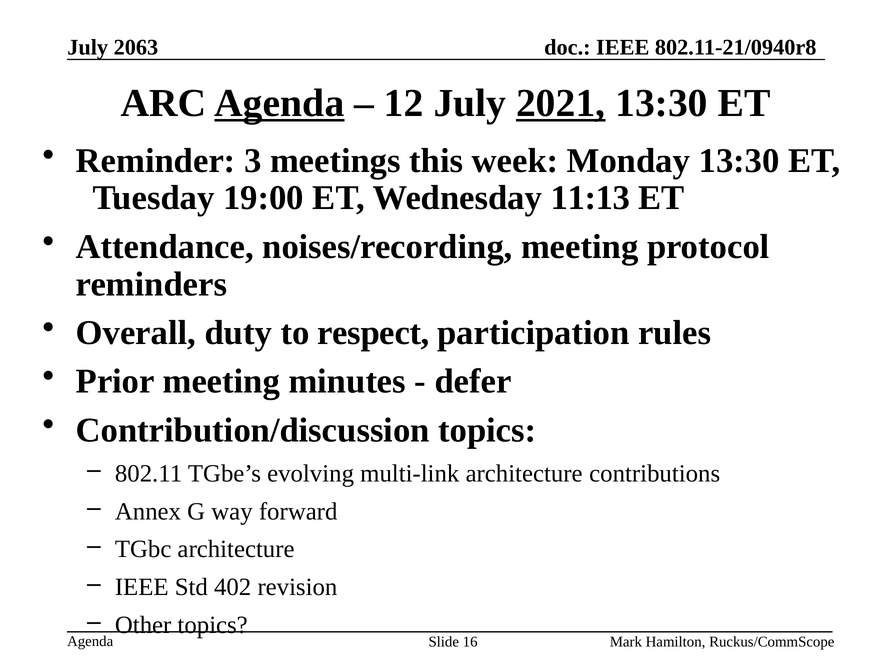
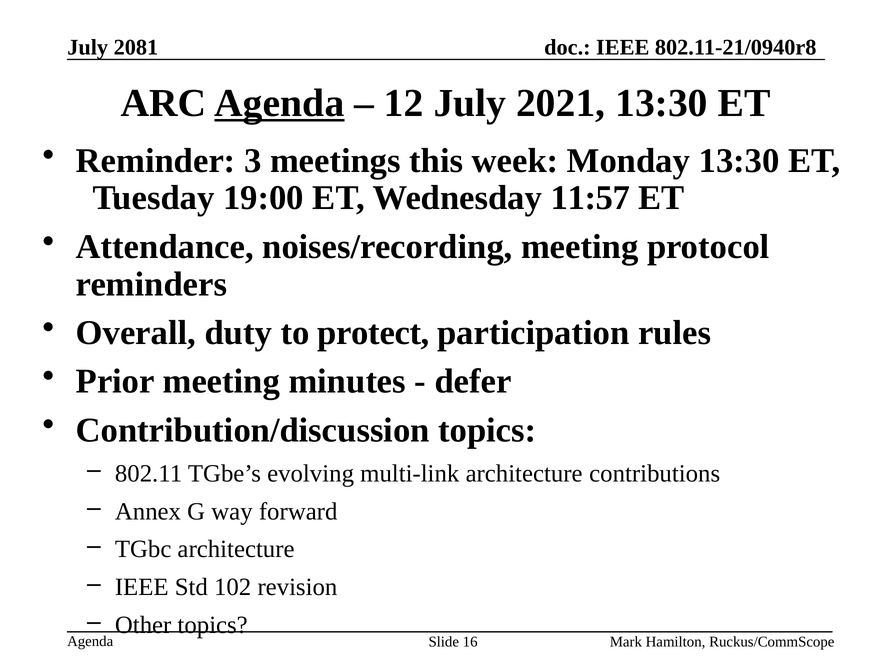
2063: 2063 -> 2081
2021 underline: present -> none
11:13: 11:13 -> 11:57
respect: respect -> protect
402: 402 -> 102
